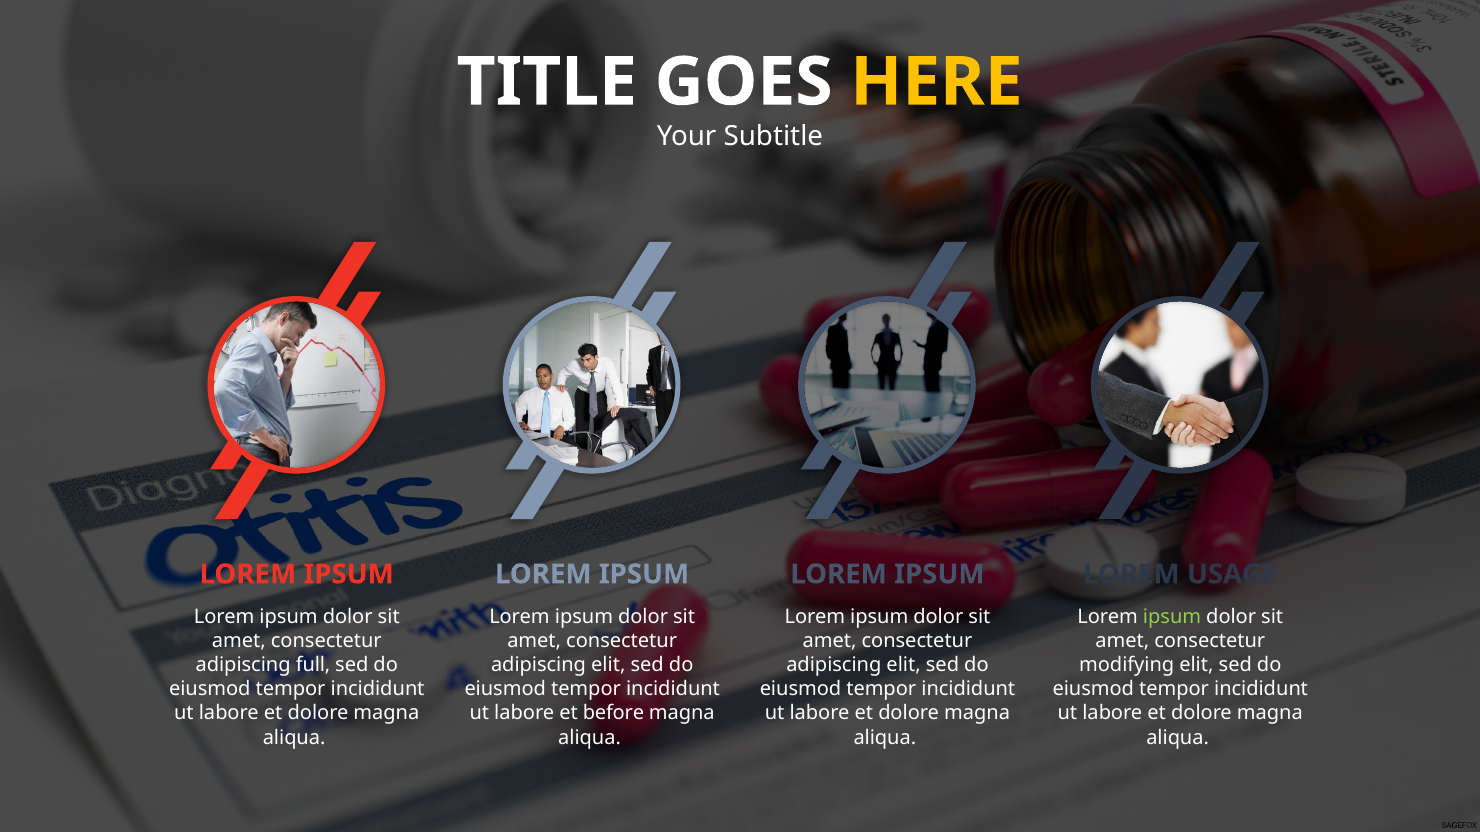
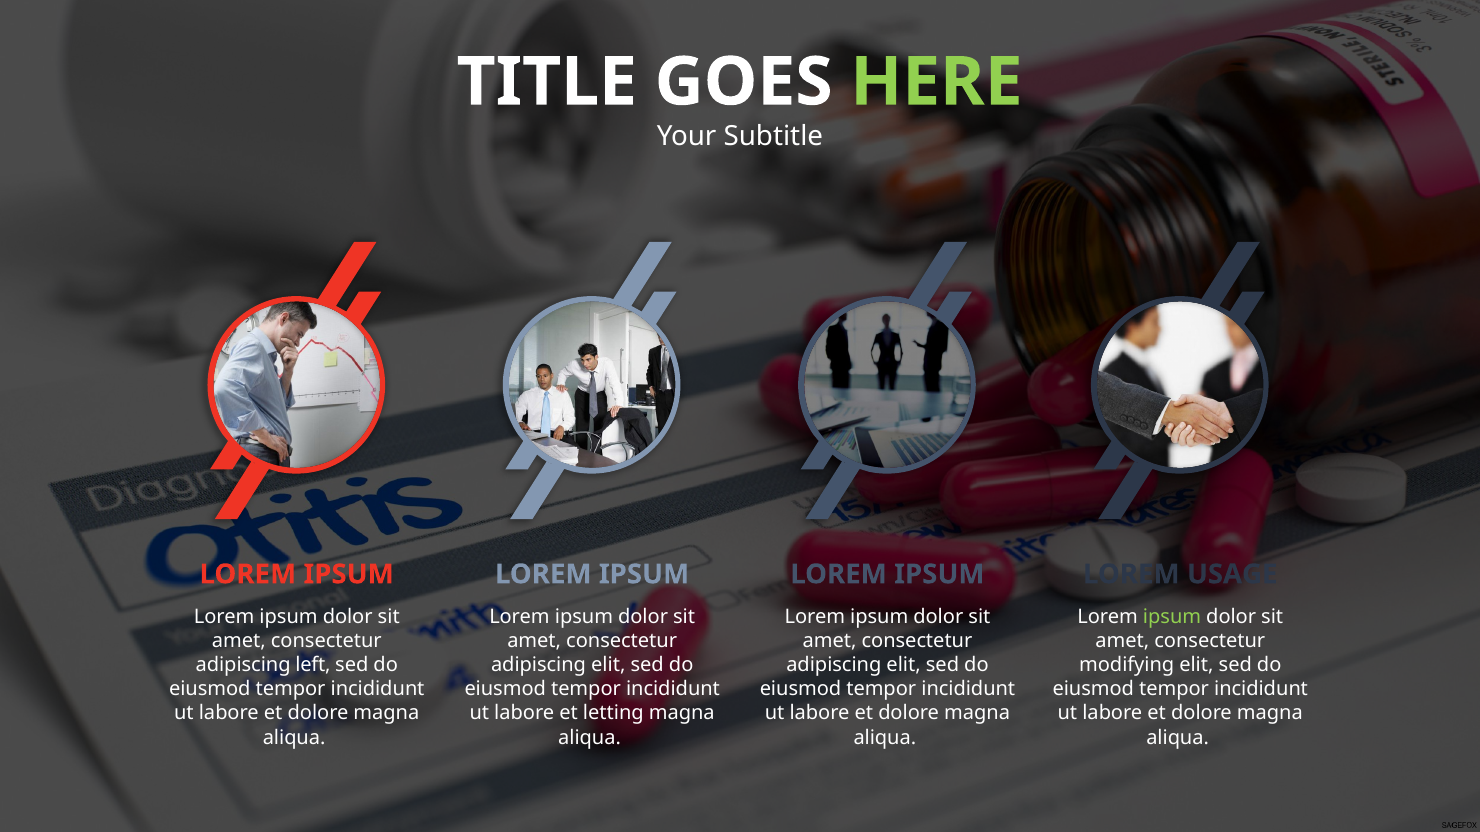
HERE colour: yellow -> light green
full: full -> left
before: before -> letting
